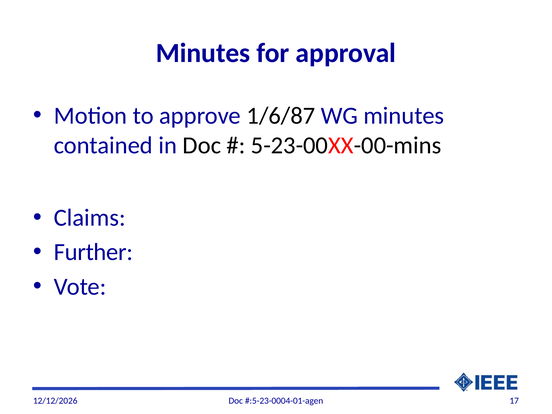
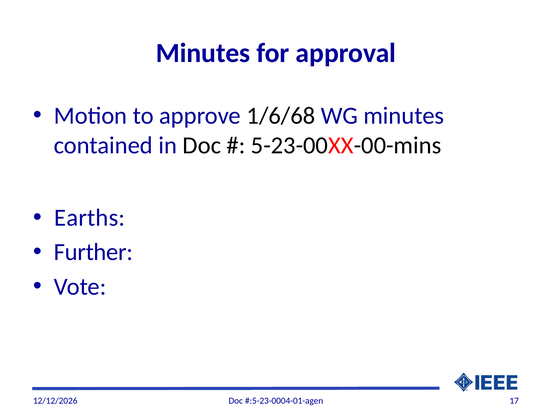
1/6/87: 1/6/87 -> 1/6/68
Claims: Claims -> Earths
